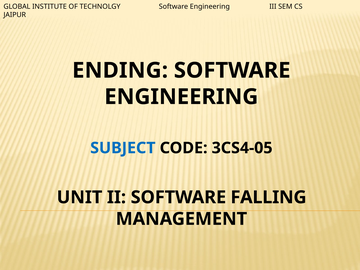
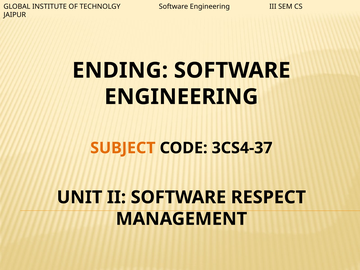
SUBJECT colour: blue -> orange
3CS4-05: 3CS4-05 -> 3CS4-37
FALLING: FALLING -> RESPECT
